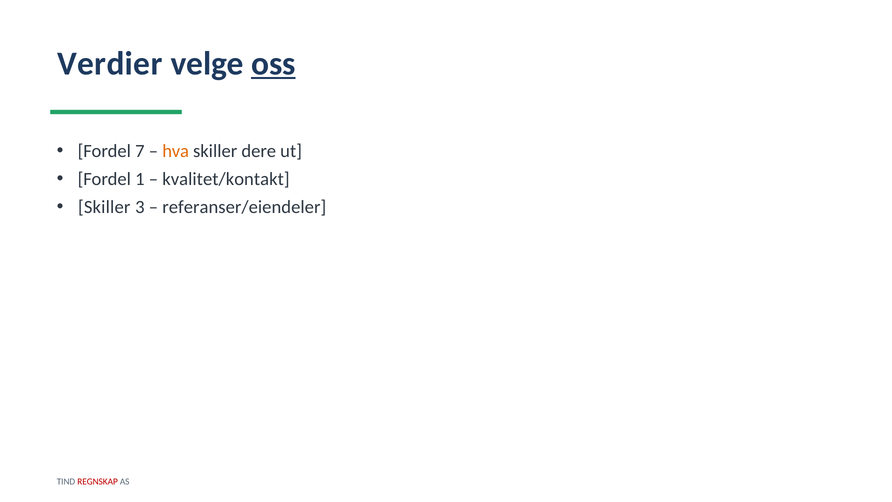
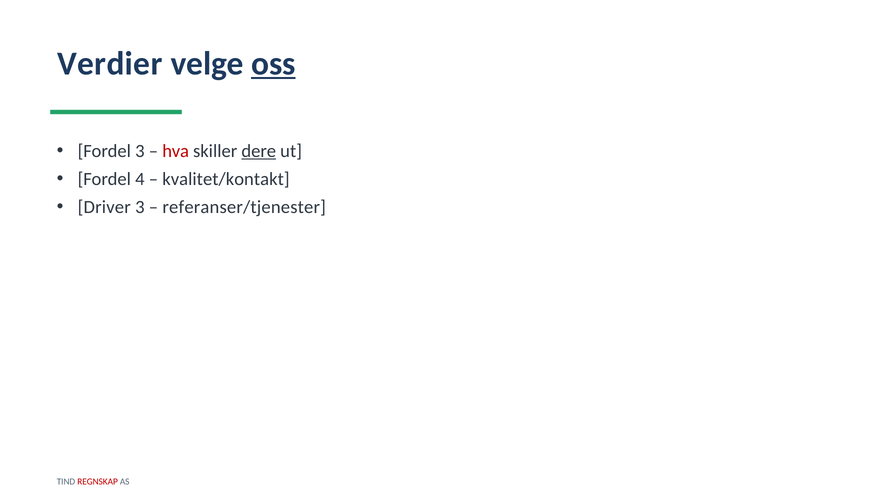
Fordel 7: 7 -> 3
hva colour: orange -> red
dere underline: none -> present
1: 1 -> 4
Skiller at (104, 207): Skiller -> Driver
referanser/eiendeler: referanser/eiendeler -> referanser/tjenester
